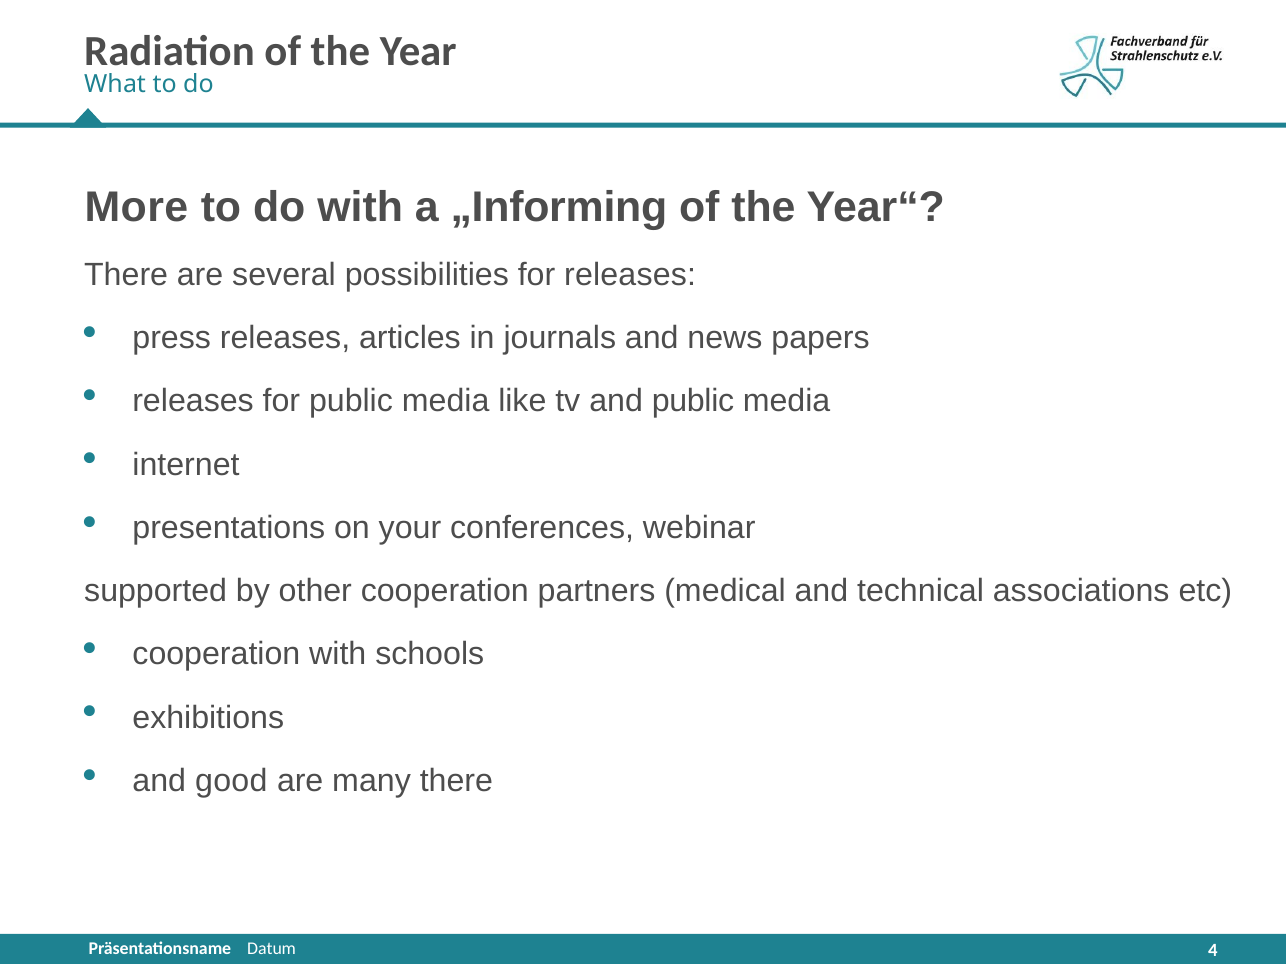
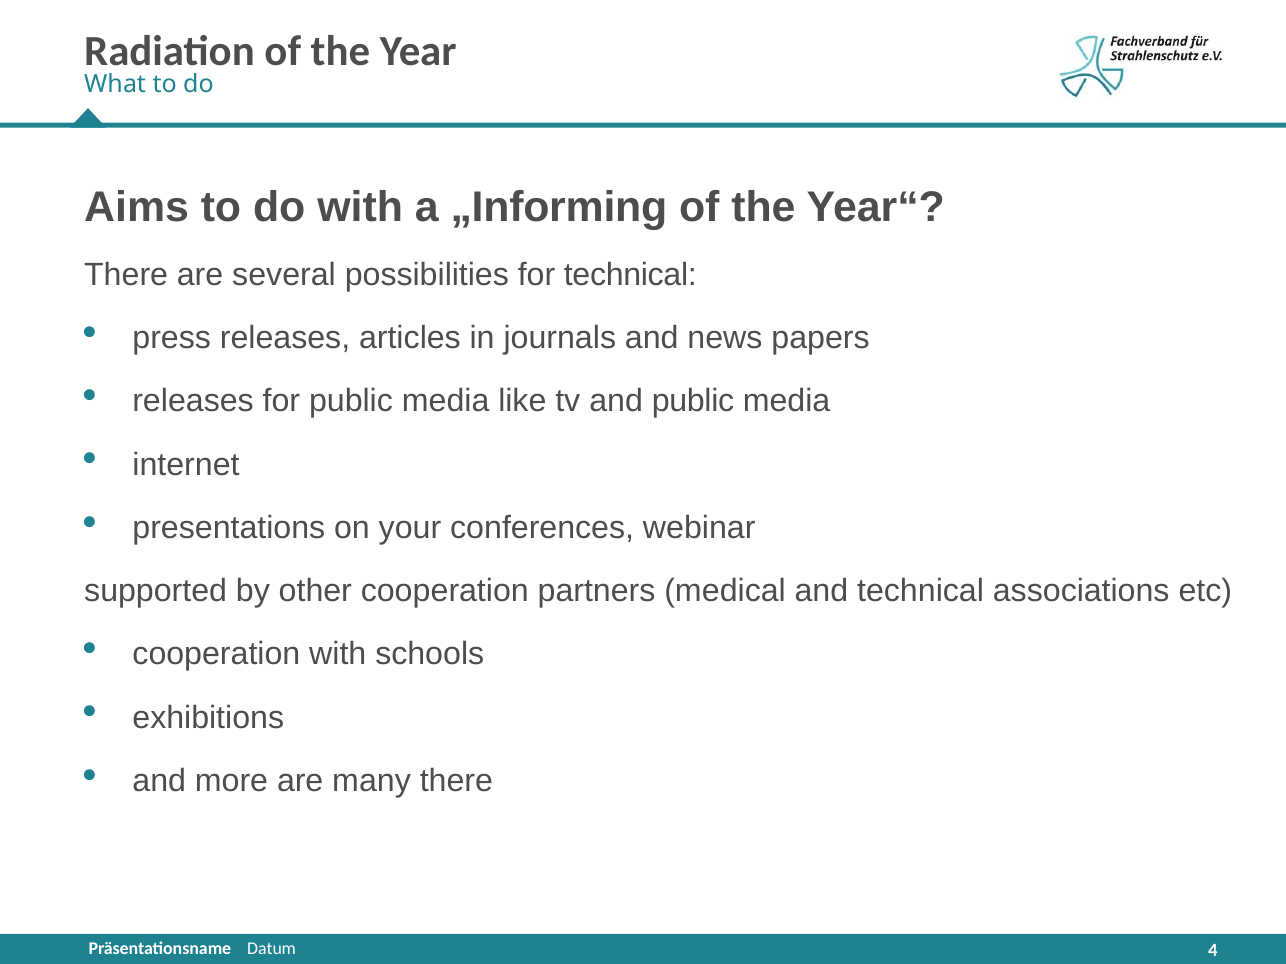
More: More -> Aims
for releases: releases -> technical
good: good -> more
